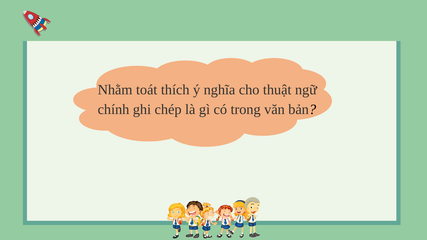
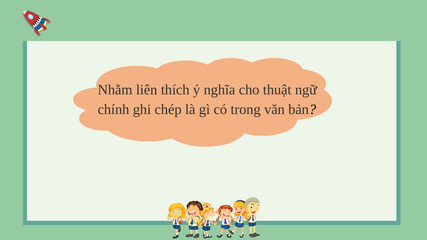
toát: toát -> liên
